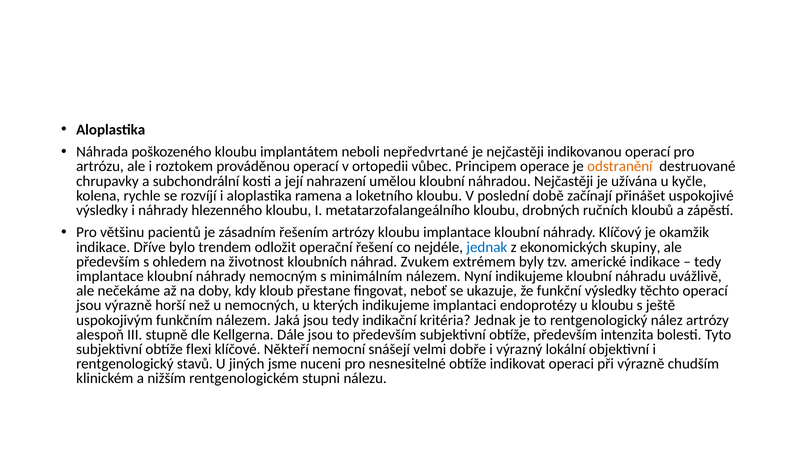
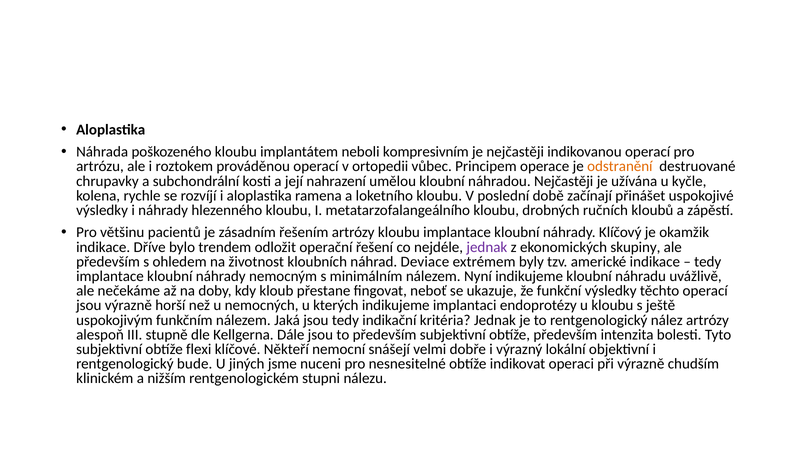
nepředvrtané: nepředvrtané -> kompresivním
jednak at (487, 247) colour: blue -> purple
Zvukem: Zvukem -> Deviace
stavů: stavů -> bude
